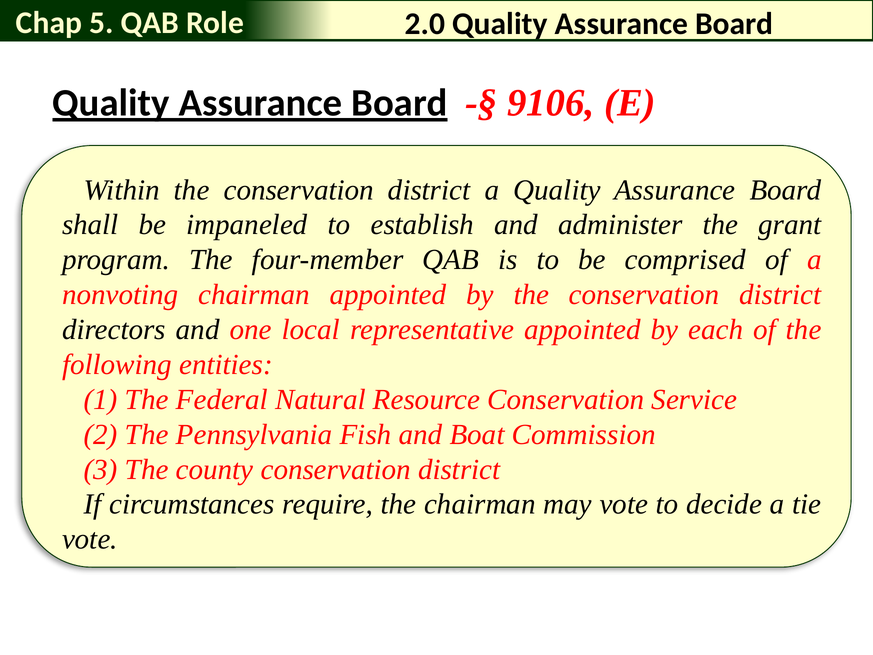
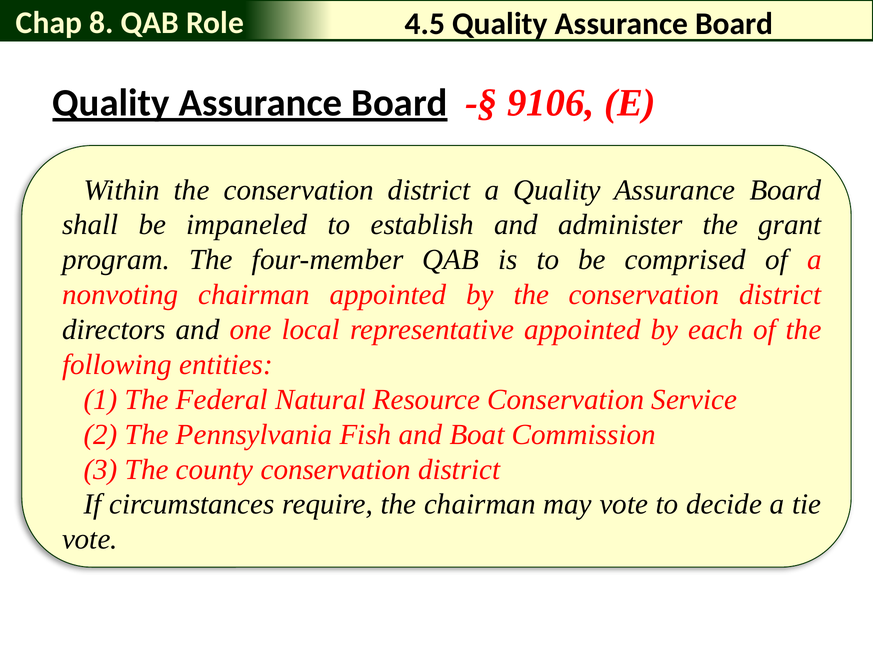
5: 5 -> 8
2.0: 2.0 -> 4.5
